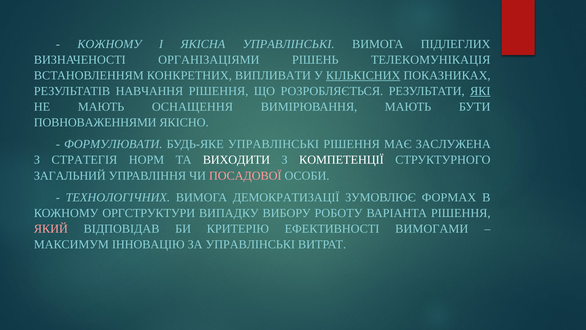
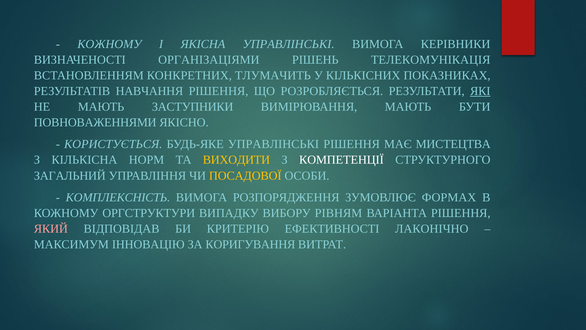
ПІДЛЕГЛИХ: ПІДЛЕГЛИХ -> КЕРІВНИКИ
ВИПЛИВАТИ: ВИПЛИВАТИ -> ТЛУМАЧИТЬ
КІЛЬКІСНИХ underline: present -> none
ОСНАЩЕННЯ: ОСНАЩЕННЯ -> ЗАСТУПНИКИ
ФОРМУЛЮВАТИ: ФОРМУЛЮВАТИ -> КОРИСТУЄТЬСЯ
ЗАСЛУЖЕНА: ЗАСЛУЖЕНА -> МИСТЕЦТВА
СТРАТЕГІЯ: СТРАТЕГІЯ -> КІЛЬКІСНА
ВИХОДИТИ colour: white -> yellow
ПОСАДОВОЇ colour: pink -> yellow
ТЕХНОЛОГІЧНИХ: ТЕХНОЛОГІЧНИХ -> КОМПЛЕКСНІСТЬ
ДЕМОКРАТИЗАЦІЇ: ДЕМОКРАТИЗАЦІЇ -> РОЗПОРЯДЖЕННЯ
РОБОТУ: РОБОТУ -> РІВНЯМ
ВИМОГАМИ: ВИМОГАМИ -> ЛАКОНІЧНО
ЗА УПРАВЛІНСЬКІ: УПРАВЛІНСЬКІ -> КОРИГУВАННЯ
